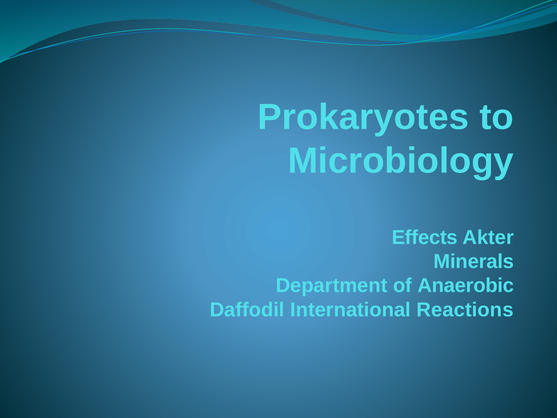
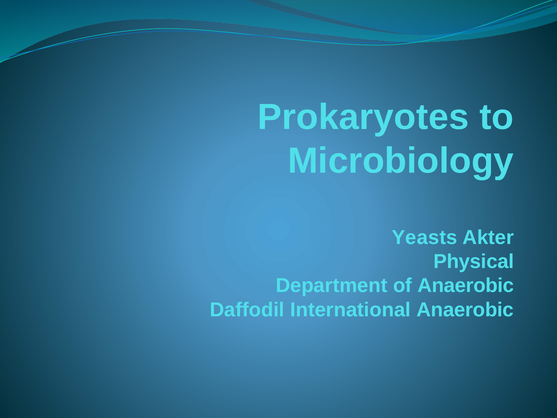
Effects: Effects -> Yeasts
Minerals: Minerals -> Physical
International Reactions: Reactions -> Anaerobic
